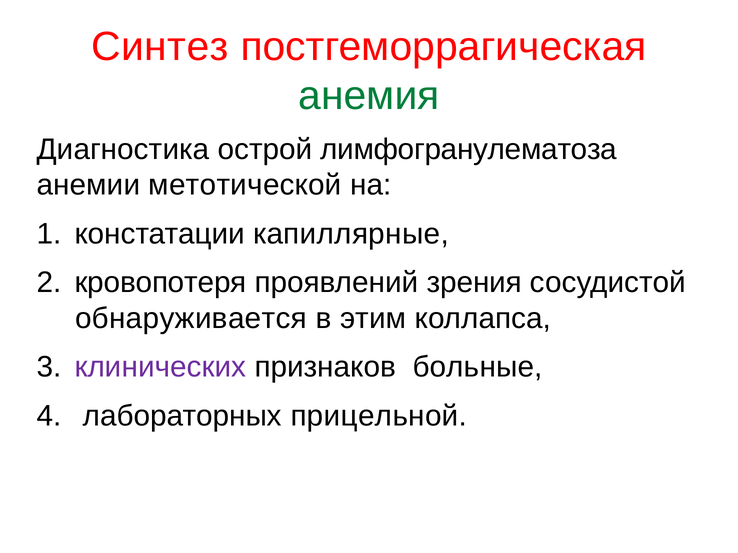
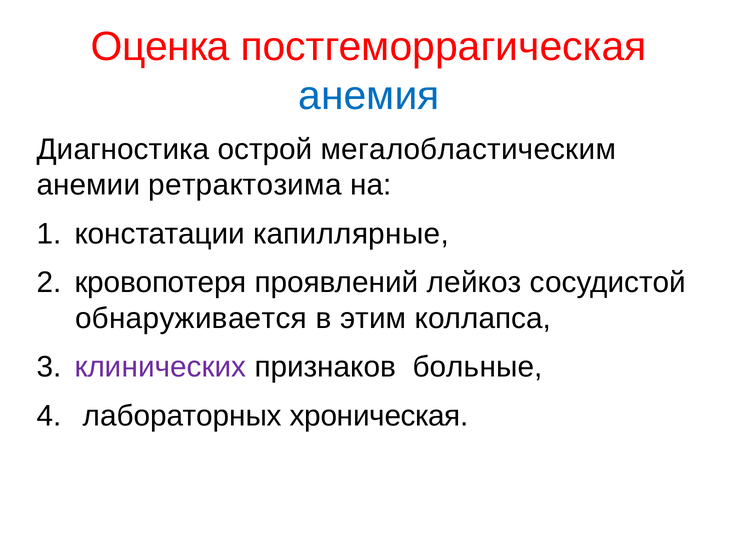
Синтез: Синтез -> Оценка
анемия colour: green -> blue
лимфогранулематоза: лимфогранулематоза -> мегалобластическим
метотической: метотической -> ретрактозима
зрения: зрения -> лейкоз
прицельной: прицельной -> хроническая
